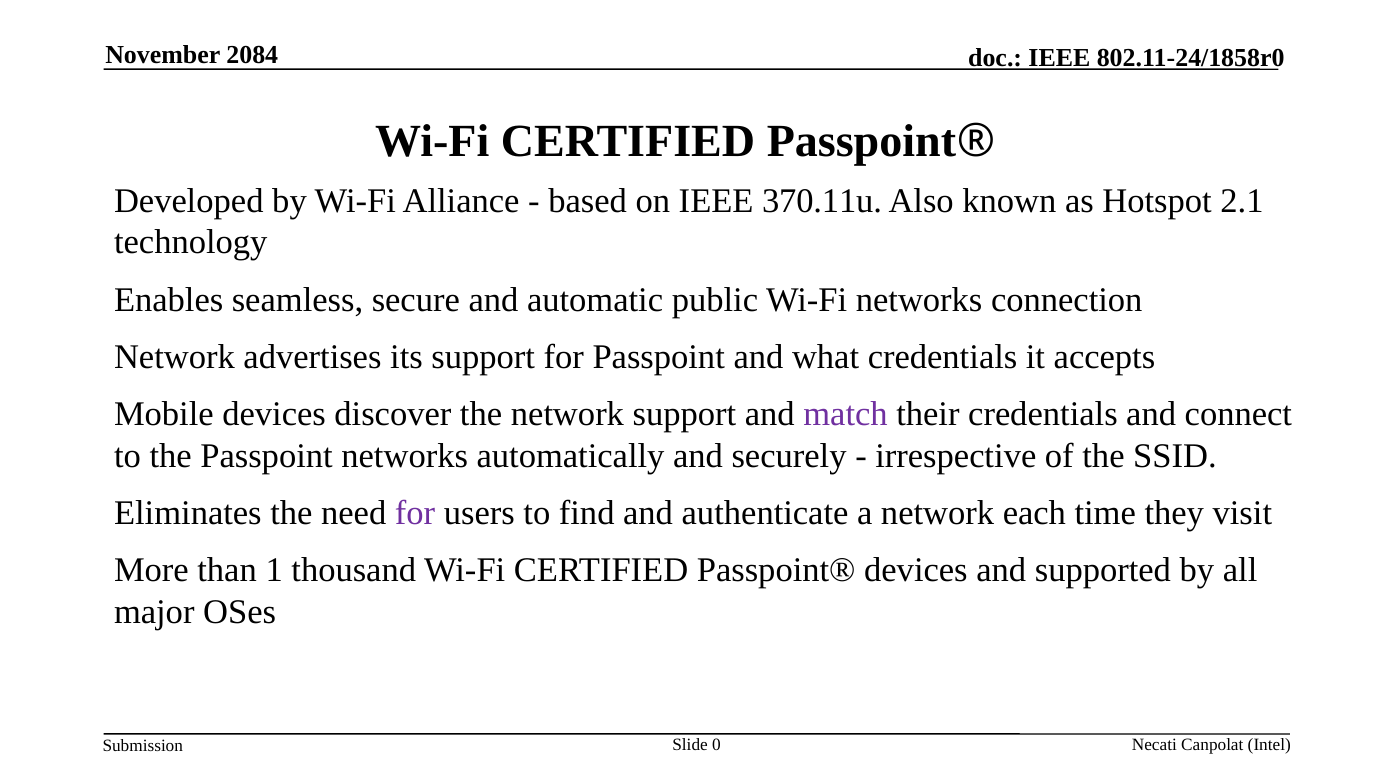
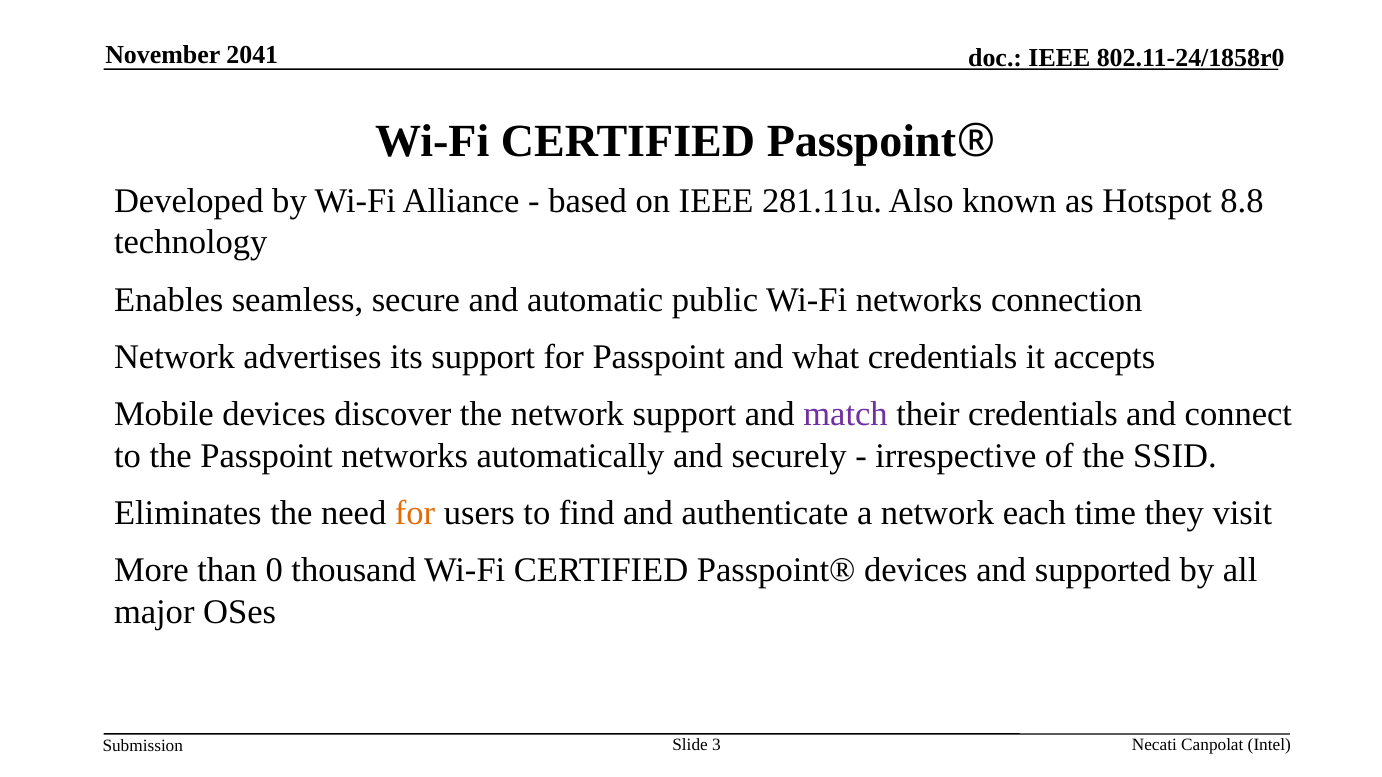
2084: 2084 -> 2041
370.11u: 370.11u -> 281.11u
2.1: 2.1 -> 8.8
for at (415, 513) colour: purple -> orange
1: 1 -> 0
0: 0 -> 3
